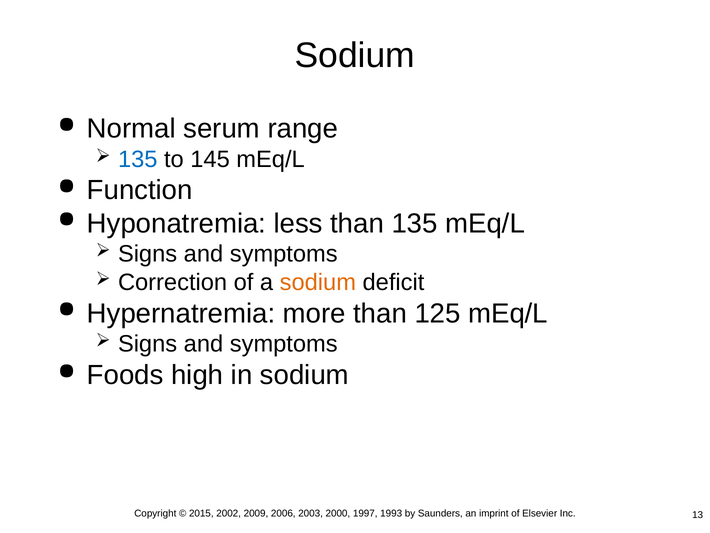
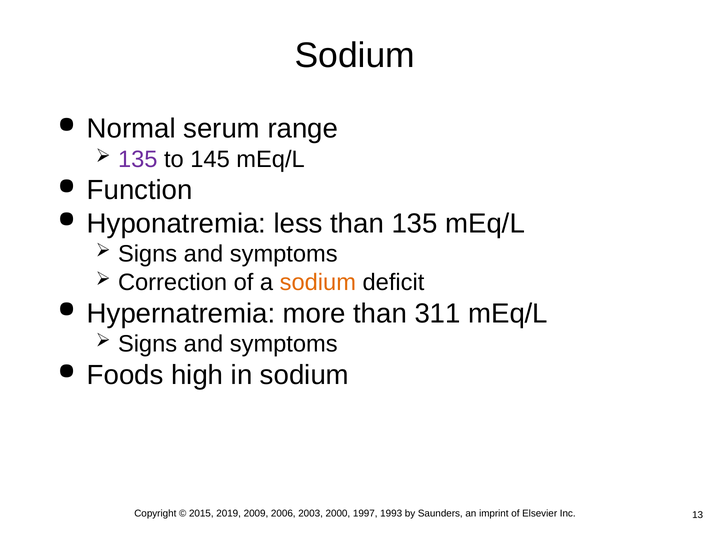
135 at (138, 159) colour: blue -> purple
125: 125 -> 311
2002: 2002 -> 2019
